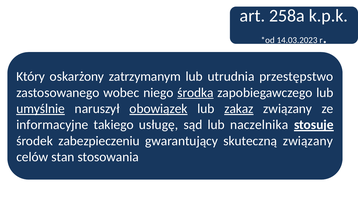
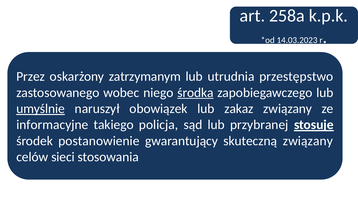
Który: Który -> Przez
obowiązek underline: present -> none
zakaz underline: present -> none
usługę: usługę -> policja
naczelnika: naczelnika -> przybranej
zabezpieczeniu: zabezpieczeniu -> postanowienie
stan: stan -> sieci
